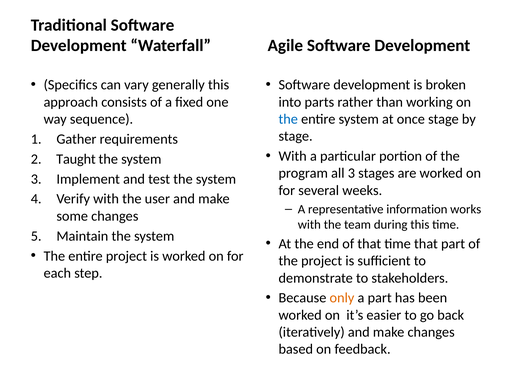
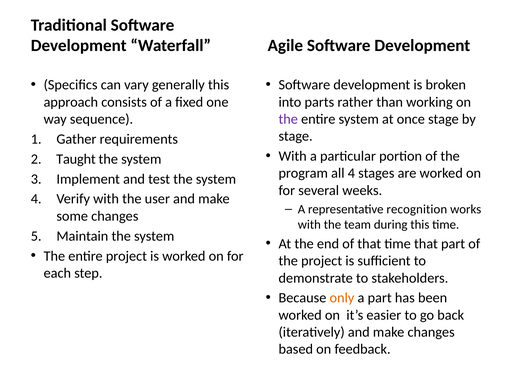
the at (288, 119) colour: blue -> purple
all 3: 3 -> 4
information: information -> recognition
